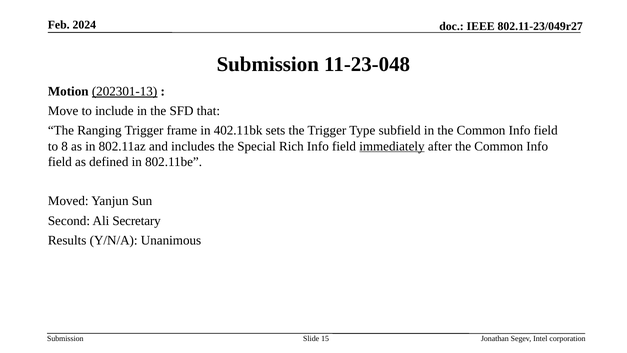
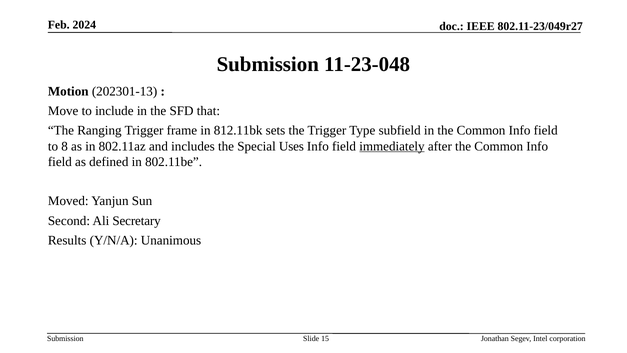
202301-13 underline: present -> none
402.11bk: 402.11bk -> 812.11bk
Rich: Rich -> Uses
